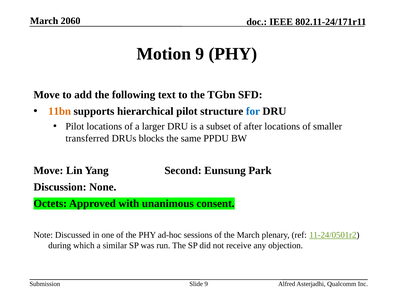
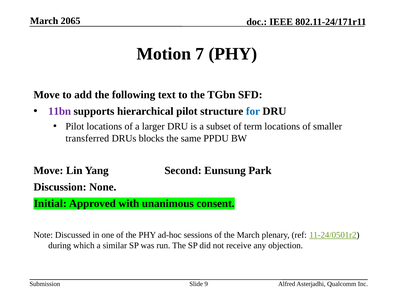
2060: 2060 -> 2065
Motion 9: 9 -> 7
11bn colour: orange -> purple
after: after -> term
Octets: Octets -> Initial
